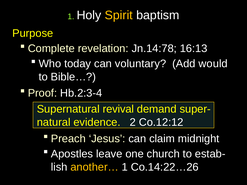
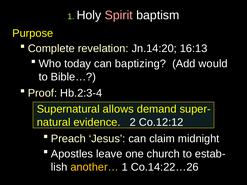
Spirit colour: yellow -> pink
Jn.14:78: Jn.14:78 -> Jn.14:20
voluntary: voluntary -> baptizing
revival: revival -> allows
